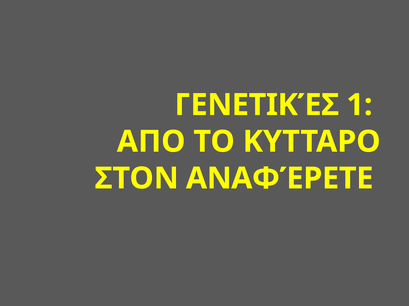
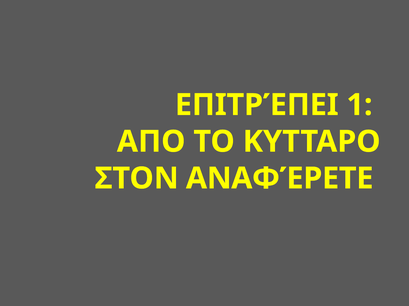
ΓΕΝΕΤΙΚΈΣ: ΓΕΝΕΤΙΚΈΣ -> ΕΠΙΤΡΈΠΕΙ
